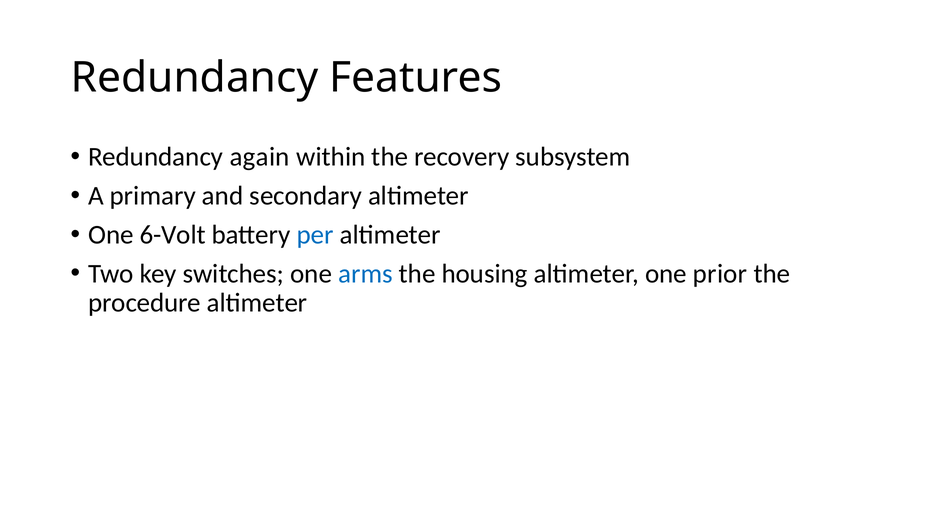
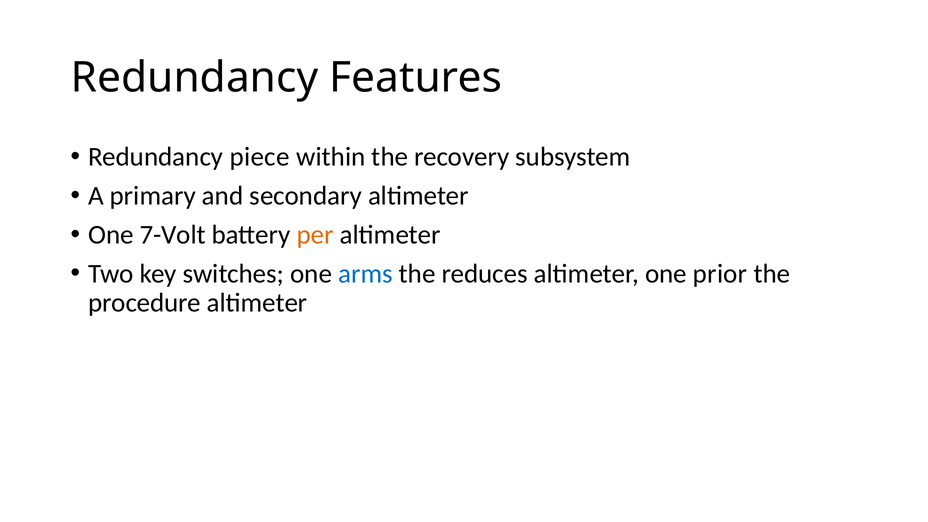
again: again -> piece
6-Volt: 6-Volt -> 7-Volt
per colour: blue -> orange
housing: housing -> reduces
